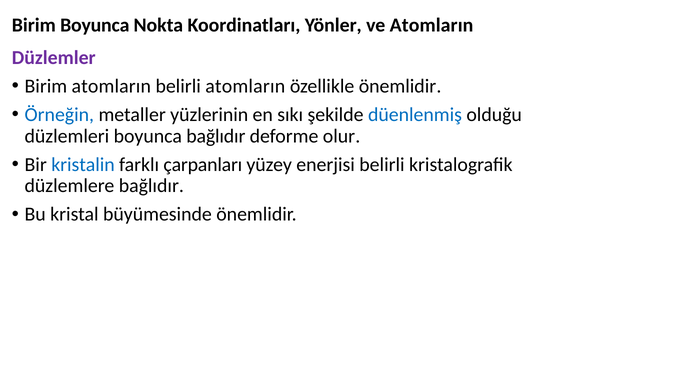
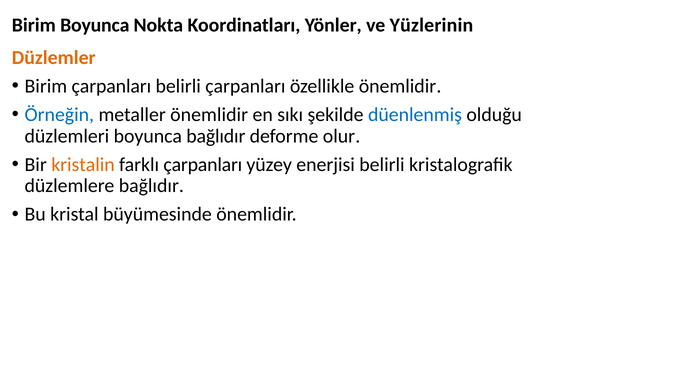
ve Atomların: Atomların -> Yüzlerinin
Düzlemler colour: purple -> orange
Birim atomların: atomların -> çarpanları
belirli atomların: atomların -> çarpanları
metaller yüzlerinin: yüzlerinin -> önemlidir
kristalin colour: blue -> orange
